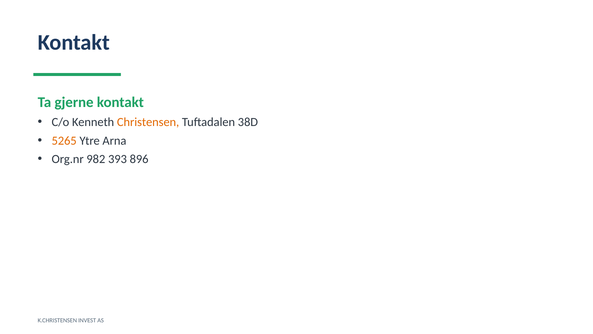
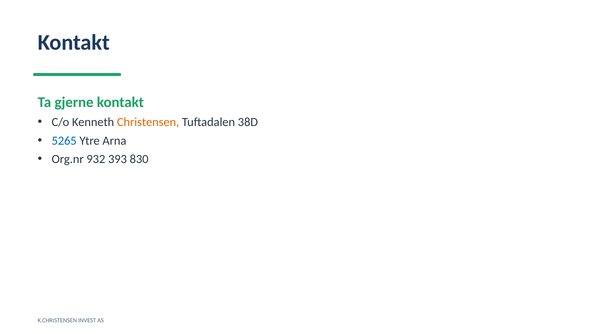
5265 colour: orange -> blue
982: 982 -> 932
896: 896 -> 830
